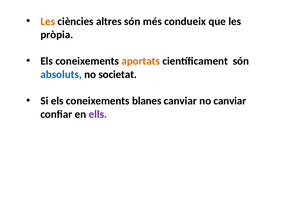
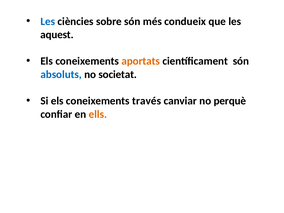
Les at (48, 21) colour: orange -> blue
altres: altres -> sobre
pròpia: pròpia -> aquest
blanes: blanes -> través
no canviar: canviar -> perquè
ells colour: purple -> orange
